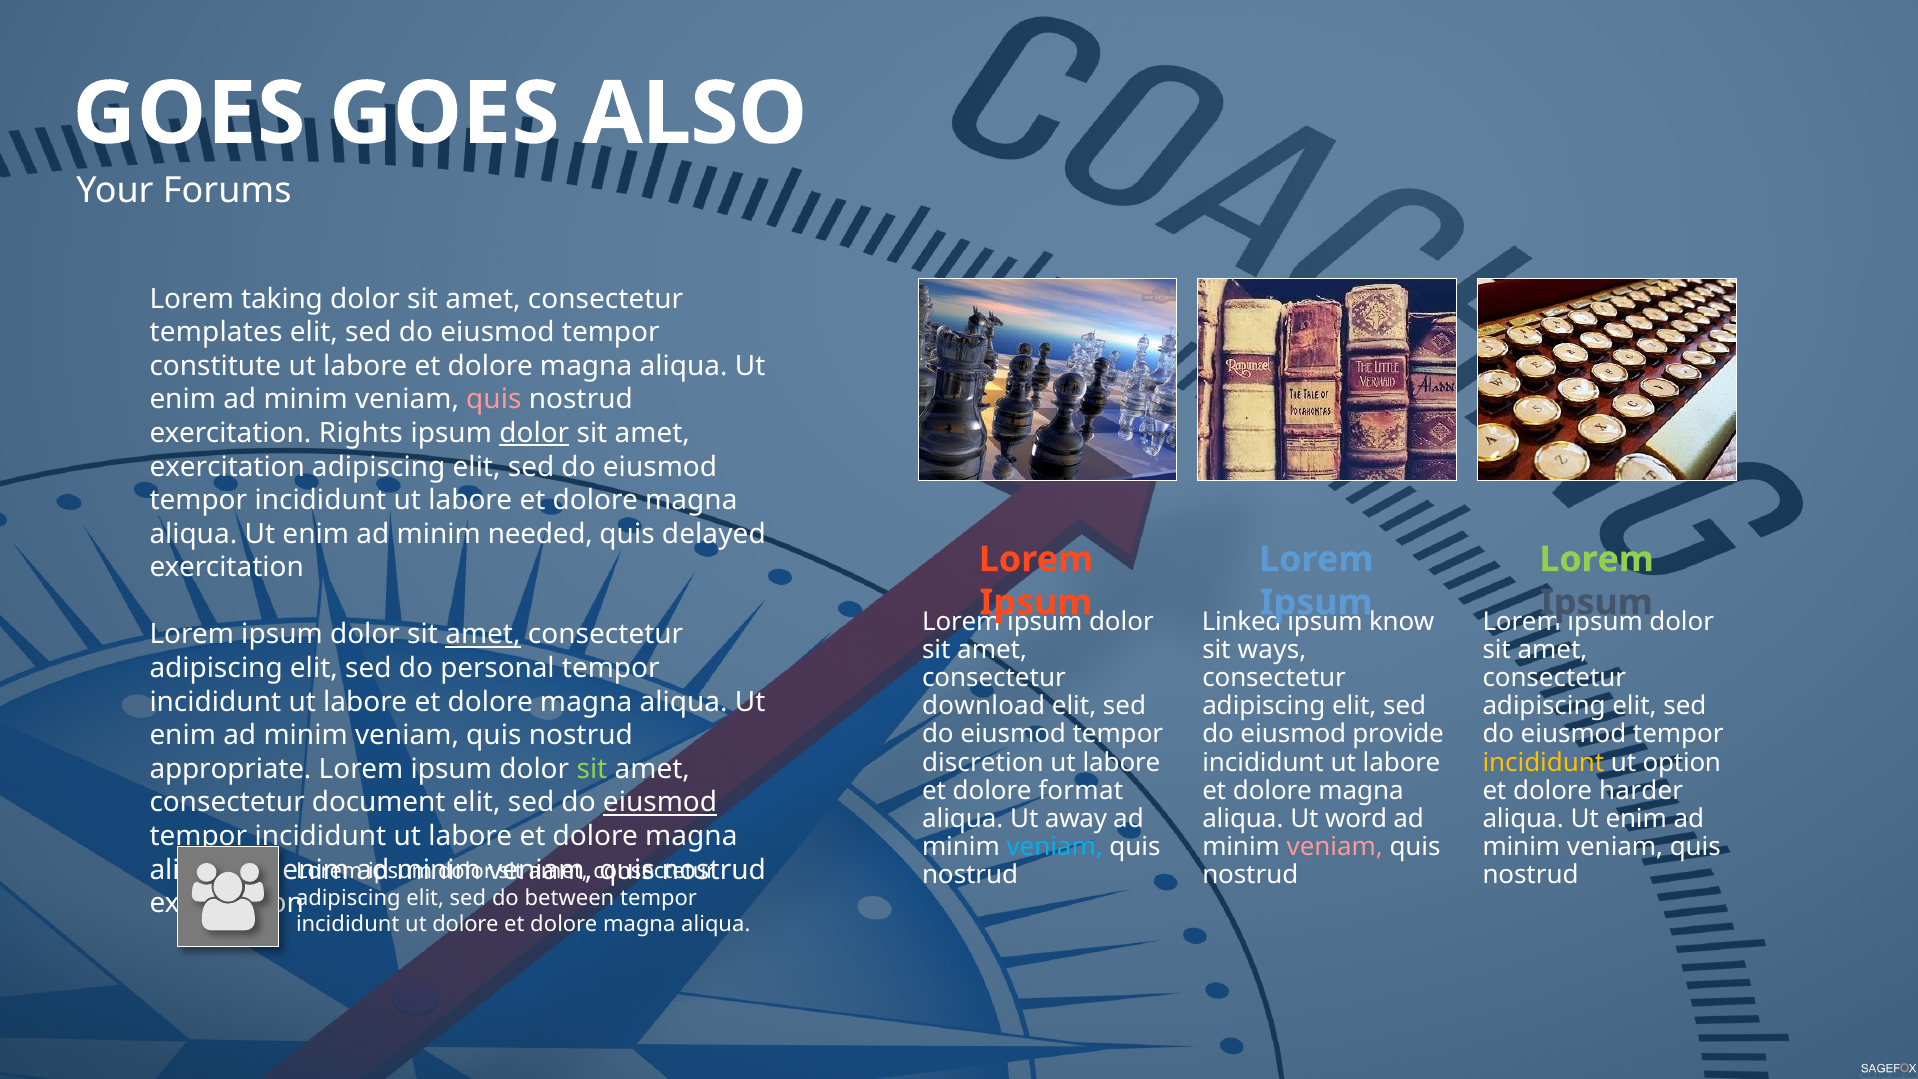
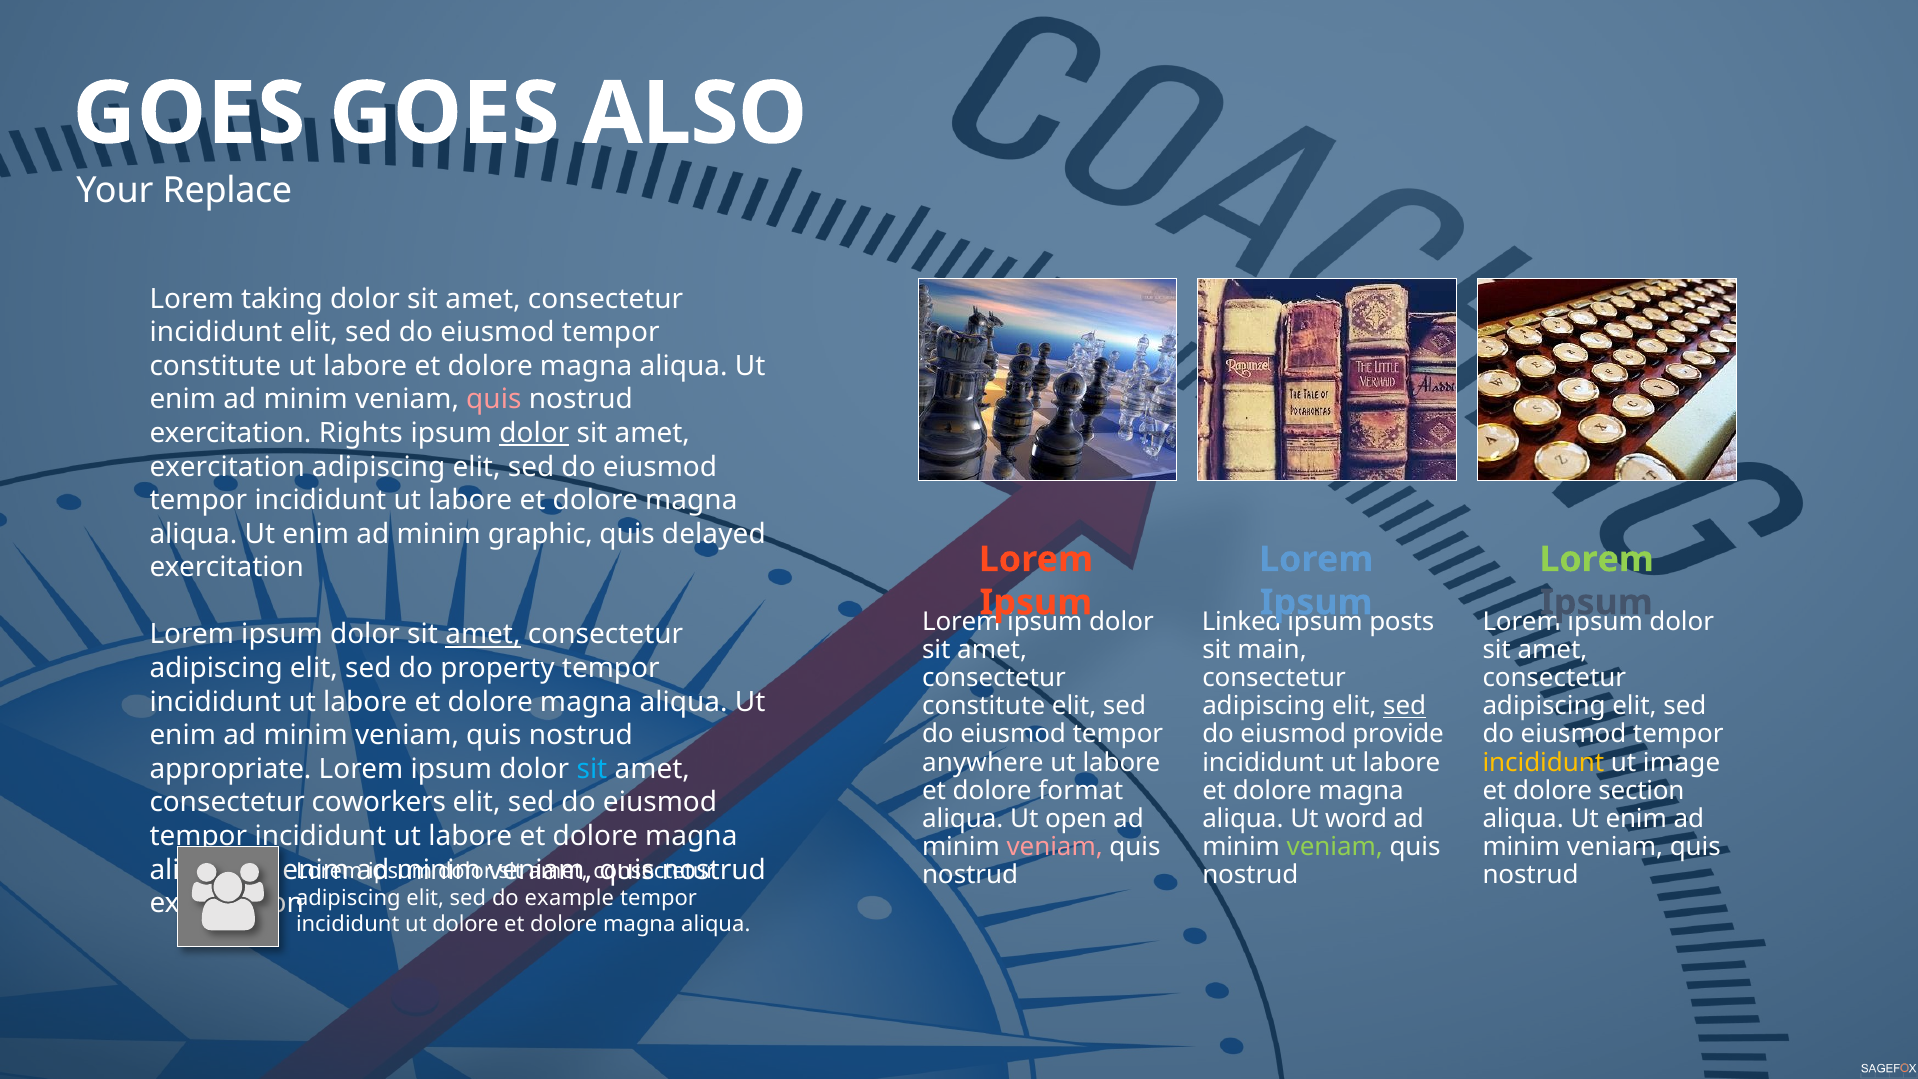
Forums: Forums -> Replace
templates at (216, 332): templates -> incididunt
needed: needed -> graphic
know: know -> posts
ways: ways -> main
personal: personal -> property
download at (984, 706): download -> constitute
sed at (1405, 706) underline: none -> present
discretion: discretion -> anywhere
option: option -> image
sit at (592, 769) colour: light green -> light blue
harder: harder -> section
document: document -> coworkers
eiusmod at (660, 803) underline: present -> none
away: away -> open
veniam at (1055, 847) colour: light blue -> pink
veniam at (1335, 847) colour: pink -> light green
between: between -> example
